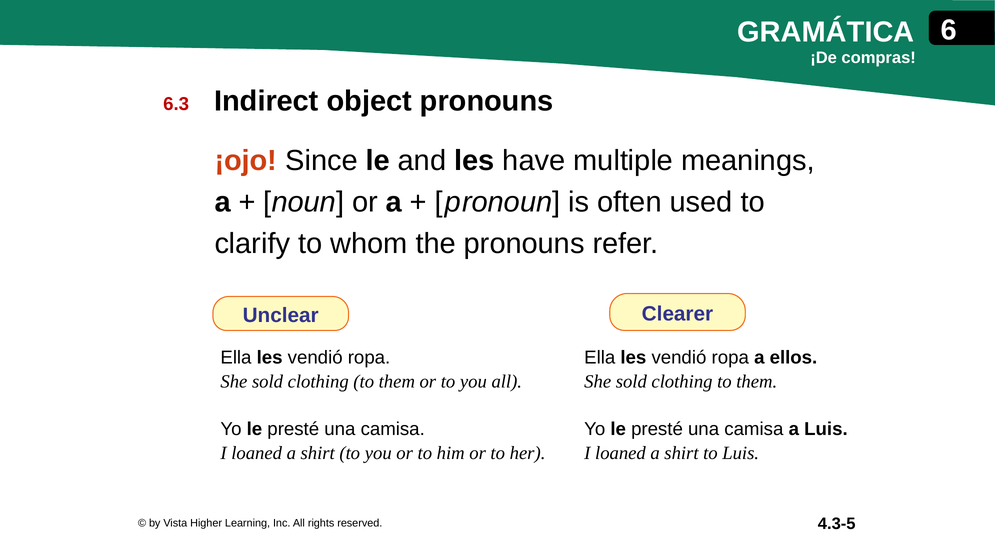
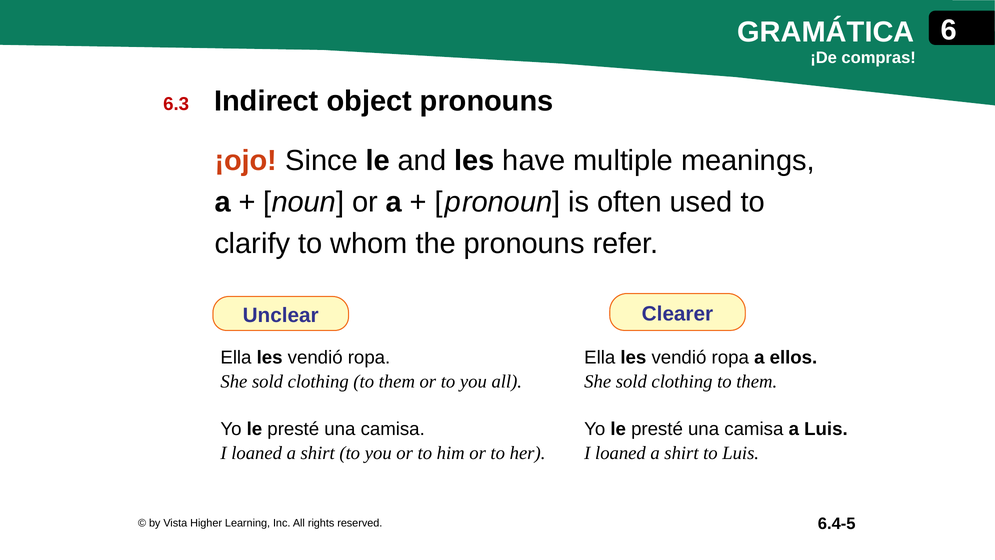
4.3-5: 4.3-5 -> 6.4-5
